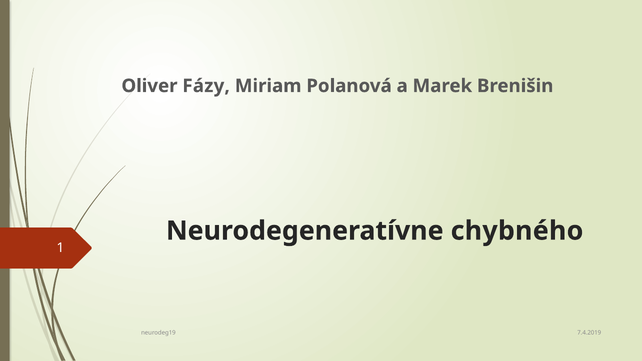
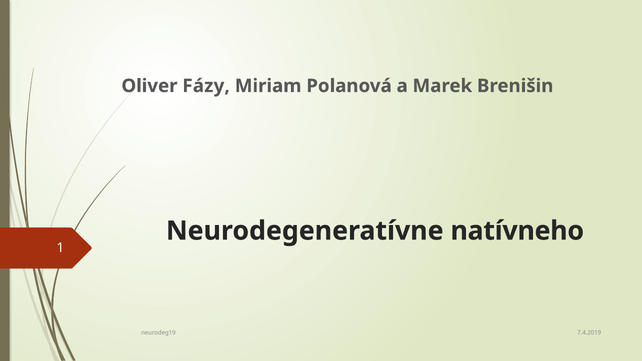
chybného: chybného -> natívneho
